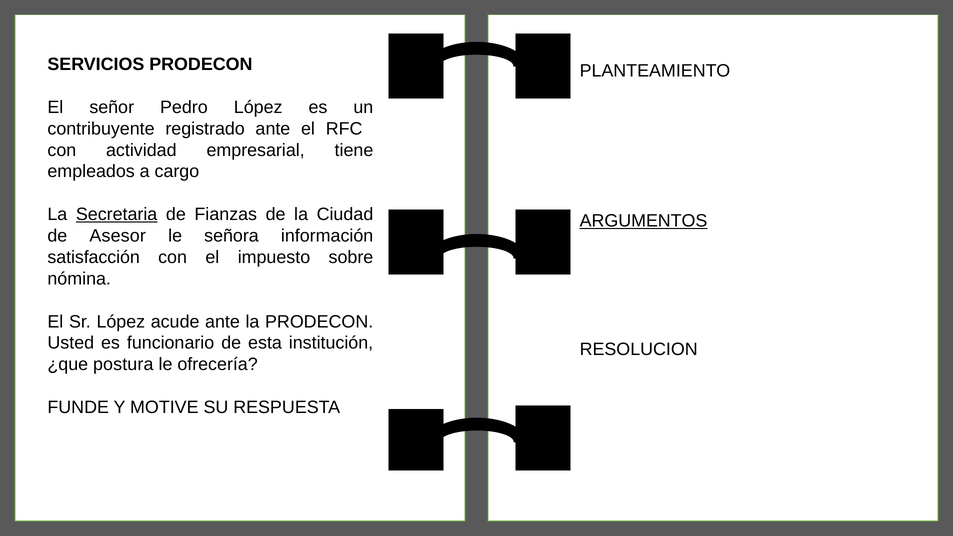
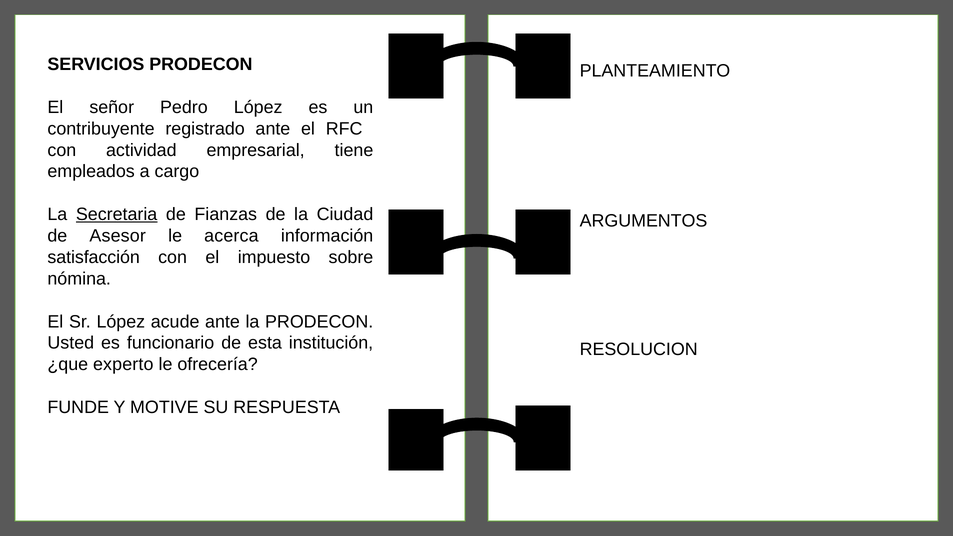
ARGUMENTOS underline: present -> none
señora: señora -> acerca
postura: postura -> experto
